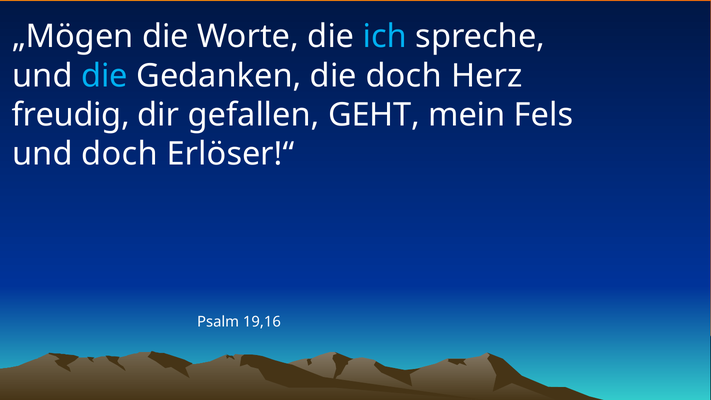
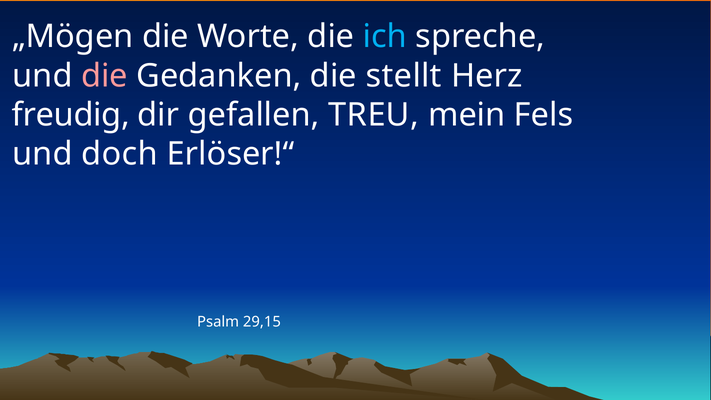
die at (104, 76) colour: light blue -> pink
die doch: doch -> stellt
GEHT: GEHT -> TREU
19,16: 19,16 -> 29,15
